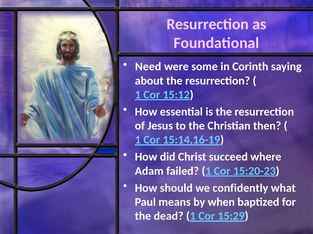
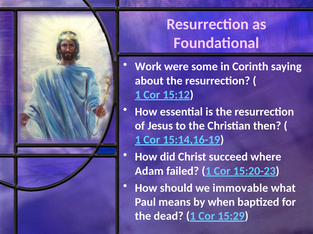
Need: Need -> Work
confidently: confidently -> immovable
